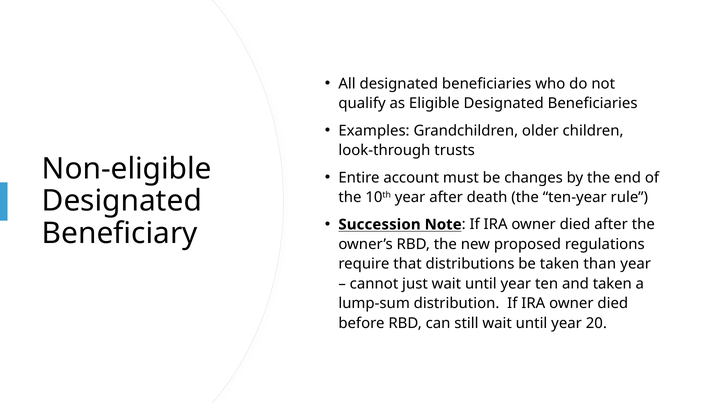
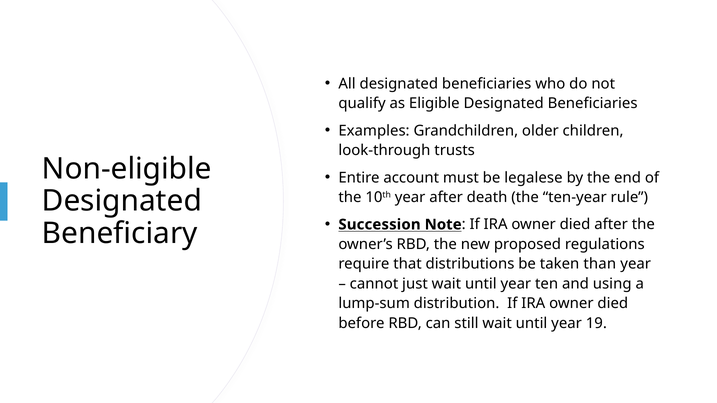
changes: changes -> legalese
and taken: taken -> using
20: 20 -> 19
